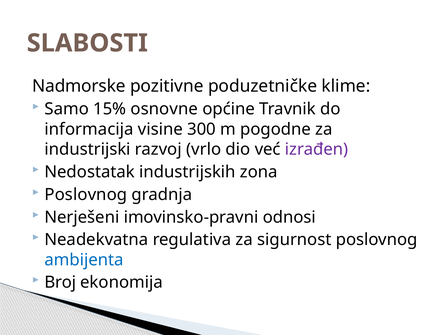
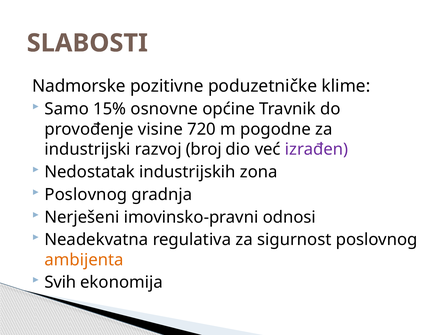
informacija: informacija -> provođenje
300: 300 -> 720
vrlo: vrlo -> broj
ambijenta colour: blue -> orange
Broj: Broj -> Svih
